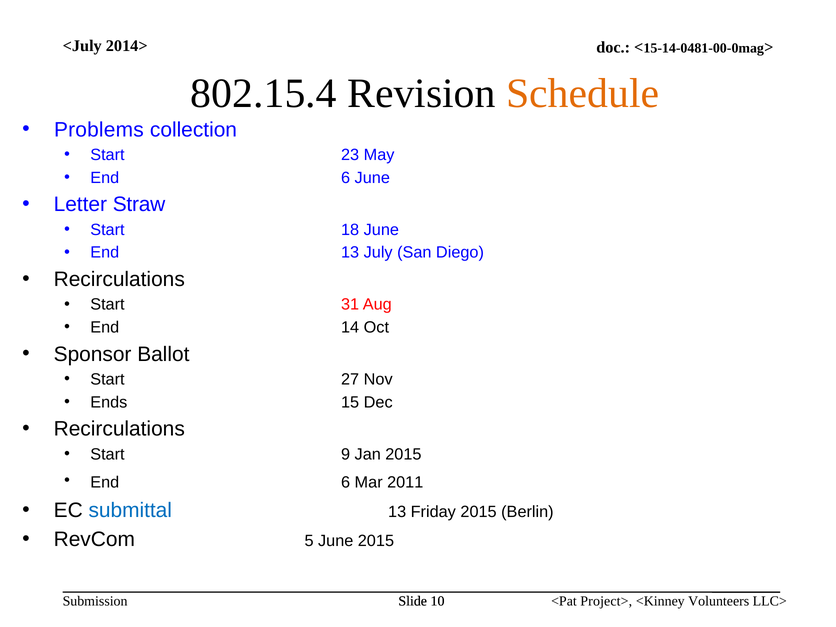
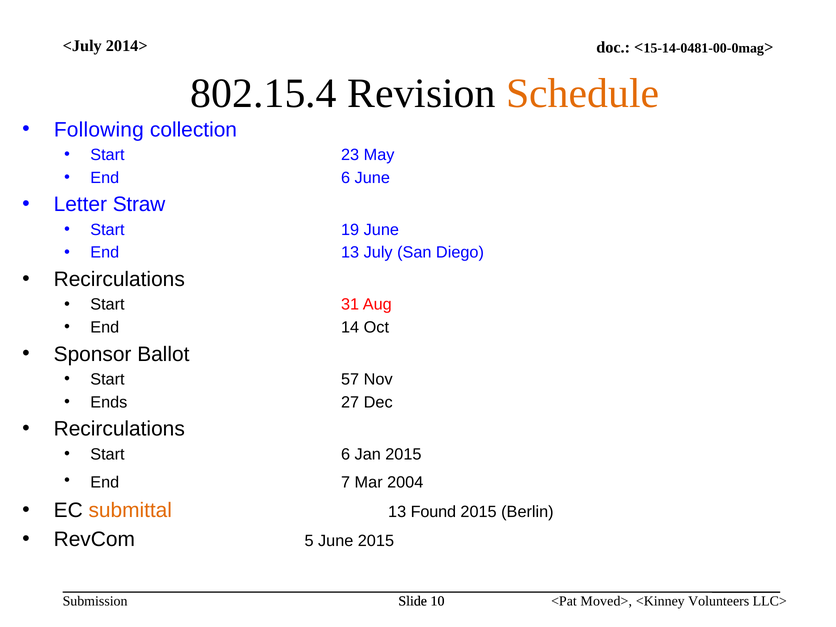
Problems: Problems -> Following
18: 18 -> 19
27: 27 -> 57
15: 15 -> 27
Start 9: 9 -> 6
6 at (346, 483): 6 -> 7
2011: 2011 -> 2004
submittal colour: blue -> orange
Friday: Friday -> Found
Project>: Project> -> Moved>
